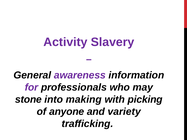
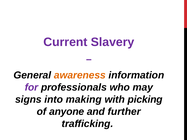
Activity: Activity -> Current
awareness colour: purple -> orange
stone: stone -> signs
variety: variety -> further
